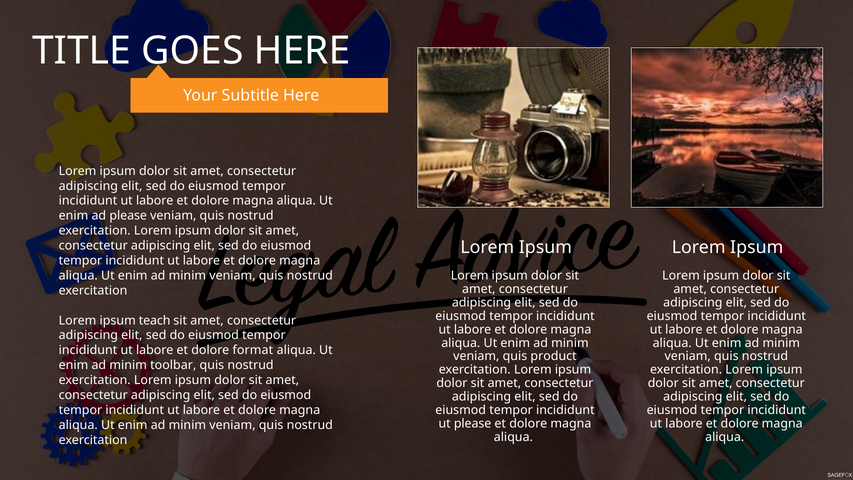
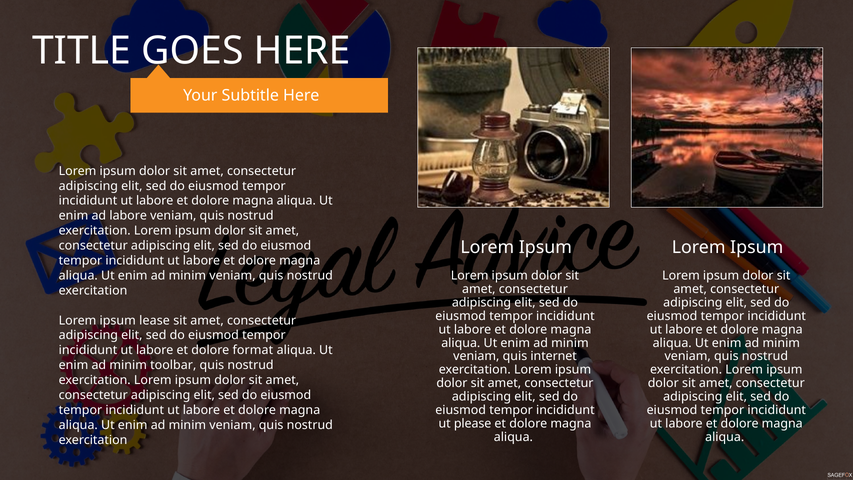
ad please: please -> labore
teach: teach -> lease
product: product -> internet
